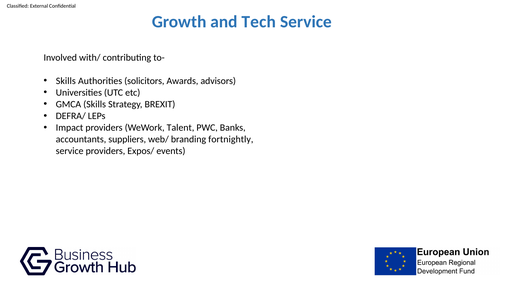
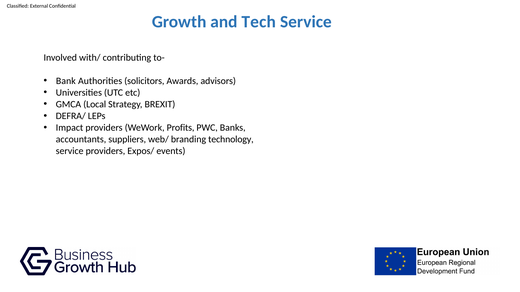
Skills at (66, 81): Skills -> Bank
GMCA Skills: Skills -> Local
Talent: Talent -> Profits
fortnightly: fortnightly -> technology
